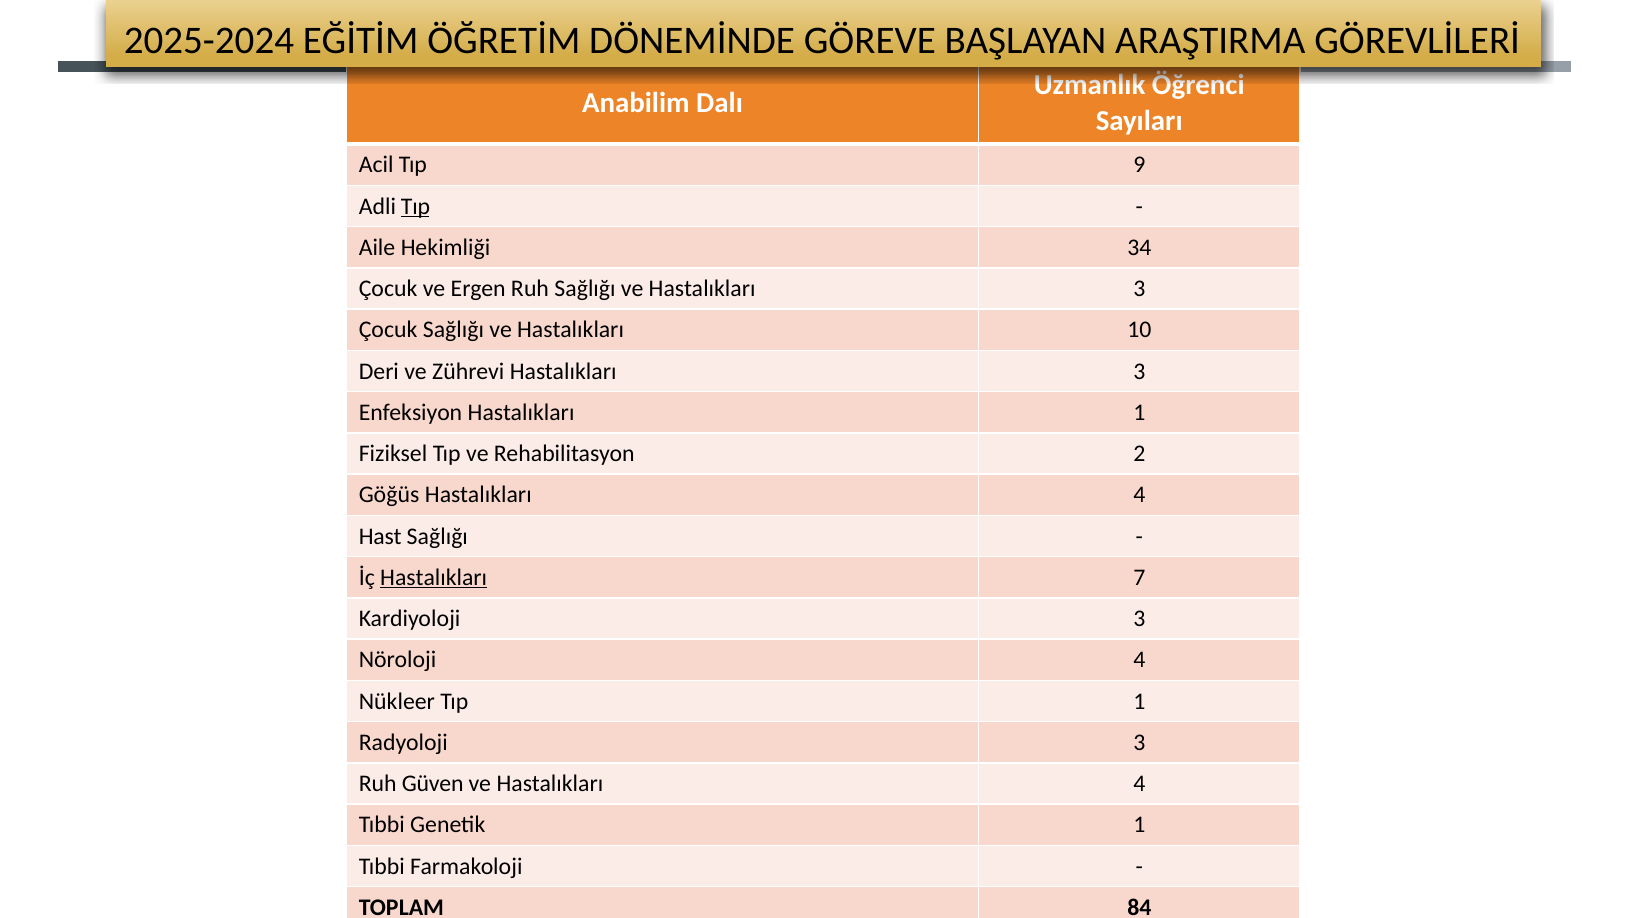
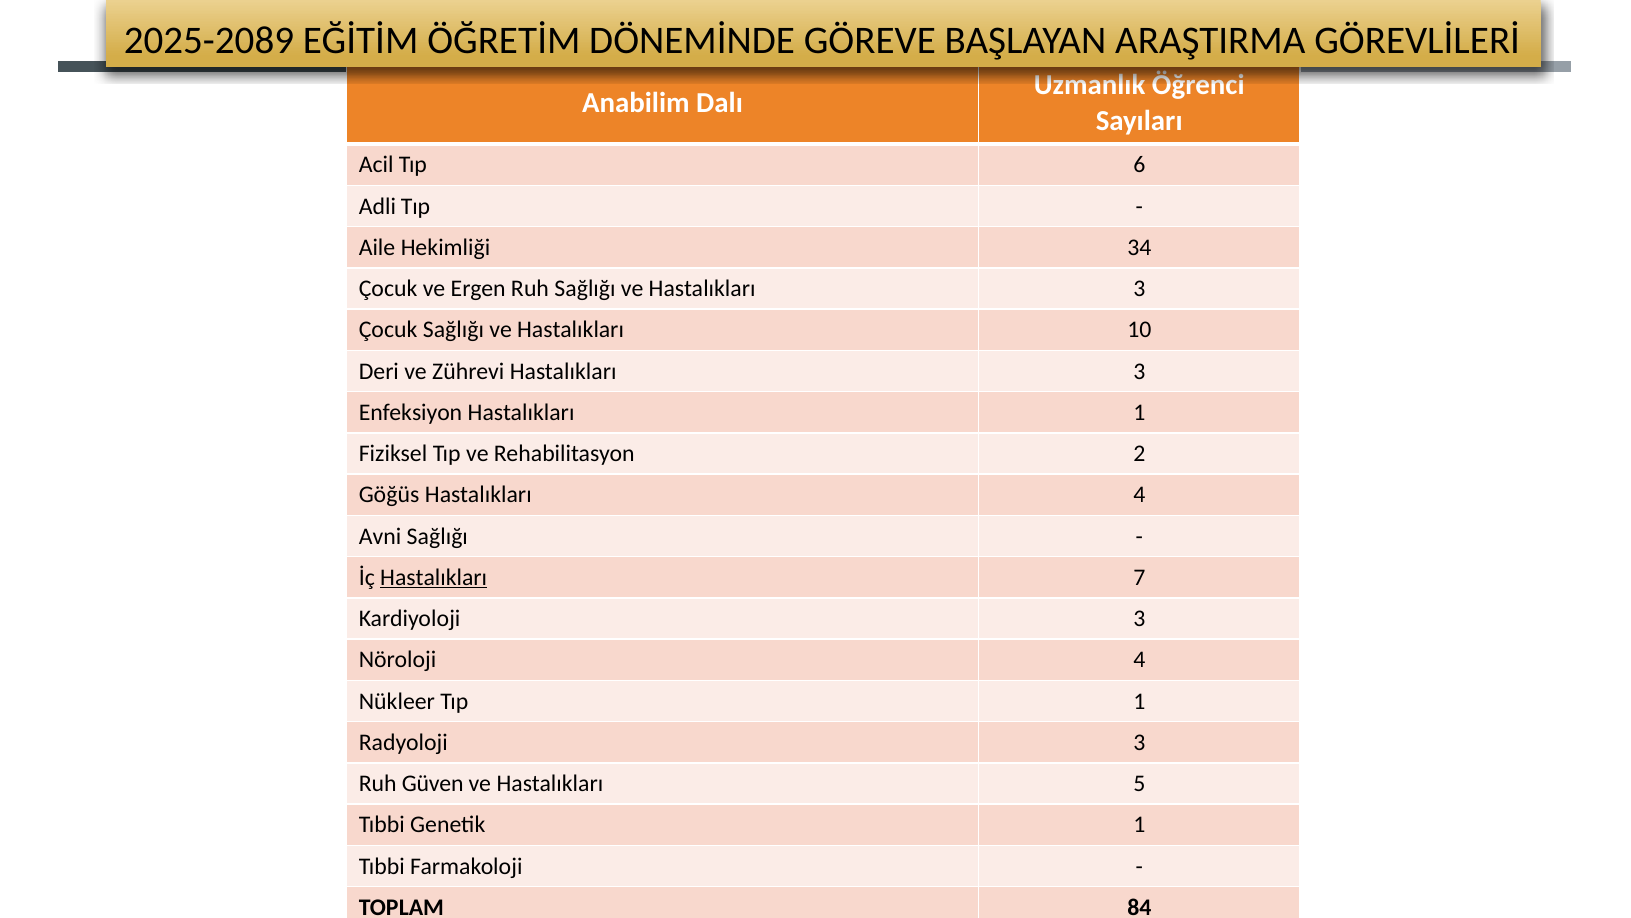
2025-2024: 2025-2024 -> 2025-2089
9: 9 -> 6
Tıp at (416, 206) underline: present -> none
Hast: Hast -> Avni
ve Hastalıkları 4: 4 -> 5
